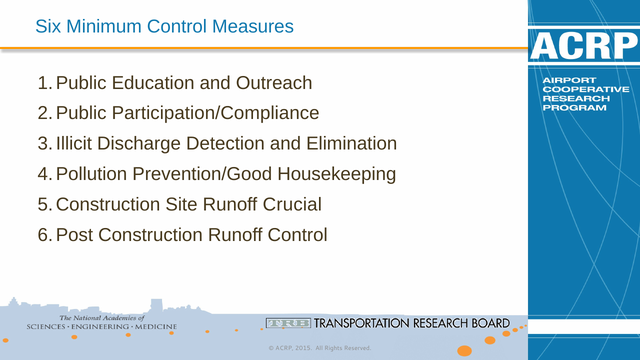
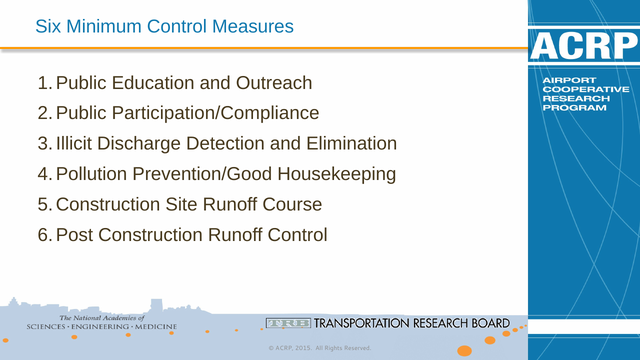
Crucial: Crucial -> Course
